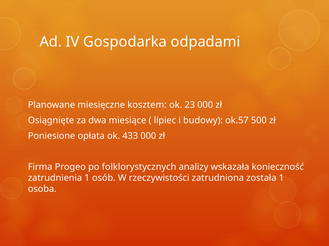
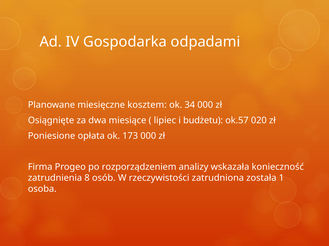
23: 23 -> 34
budowy: budowy -> budżetu
500: 500 -> 020
433: 433 -> 173
folklorystycznych: folklorystycznych -> rozporządzeniem
zatrudnienia 1: 1 -> 8
